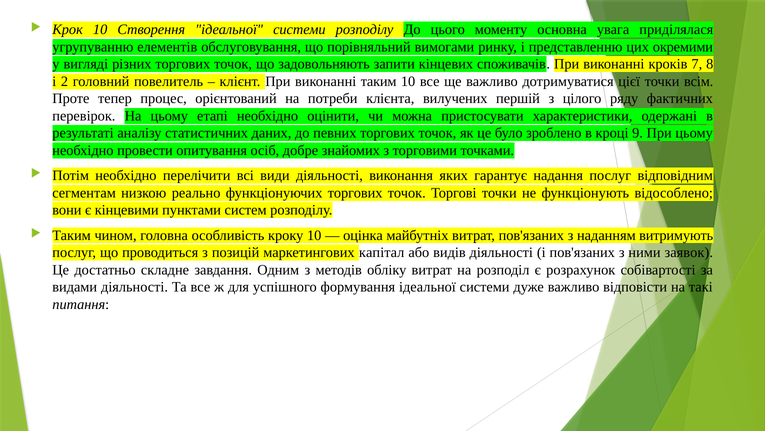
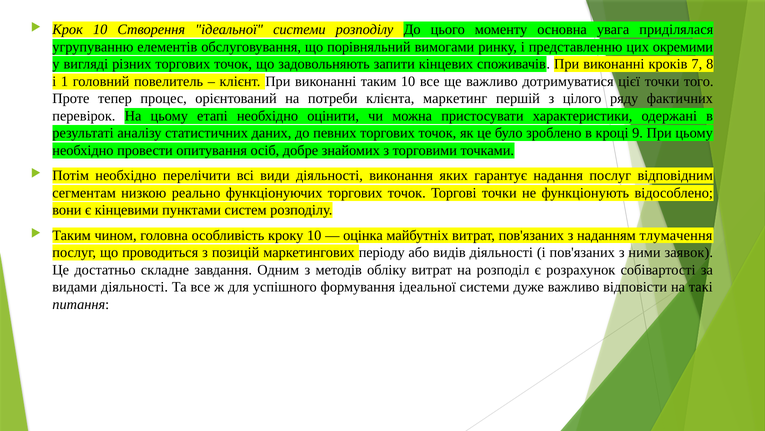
2: 2 -> 1
всім: всім -> того
вилучених: вилучених -> маркетинг
витримують: витримують -> тлумачення
капітал: капітал -> періоду
